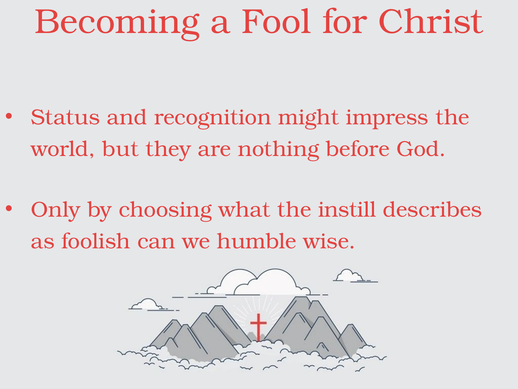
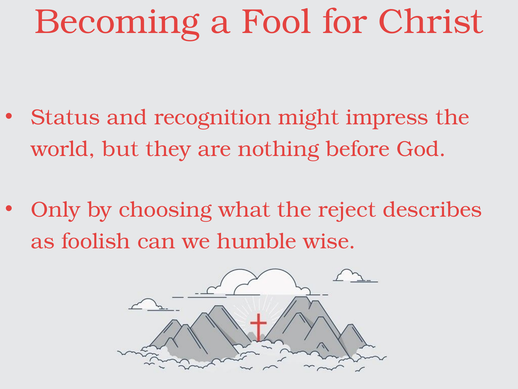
instill: instill -> reject
